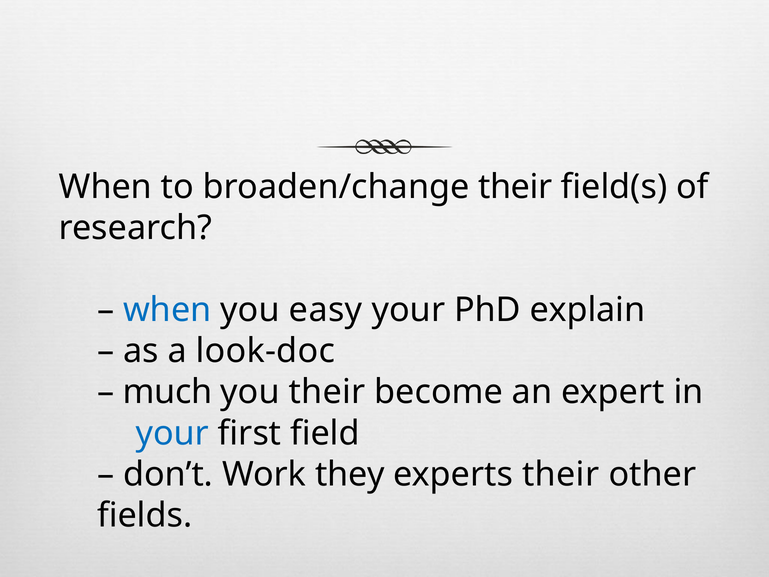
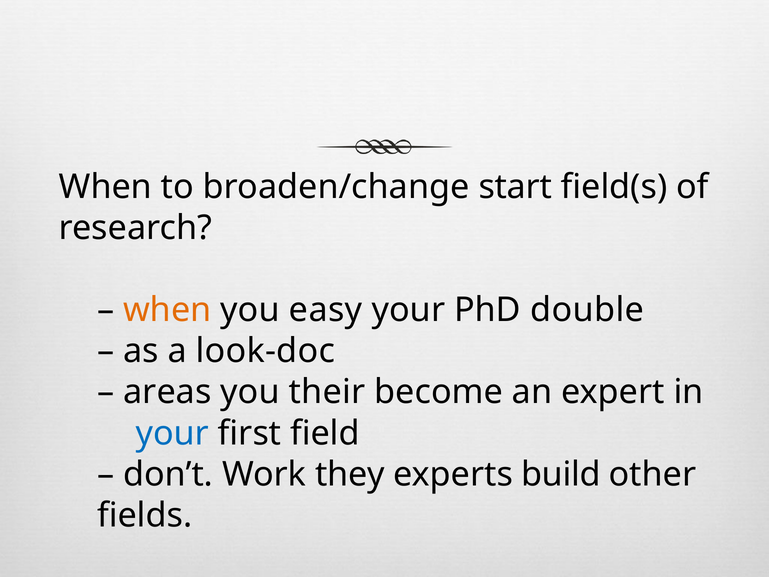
broaden/change their: their -> start
when at (167, 310) colour: blue -> orange
explain: explain -> double
much: much -> areas
experts their: their -> build
